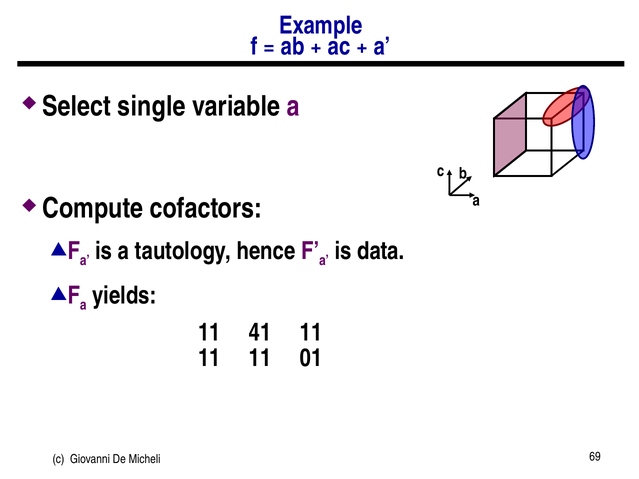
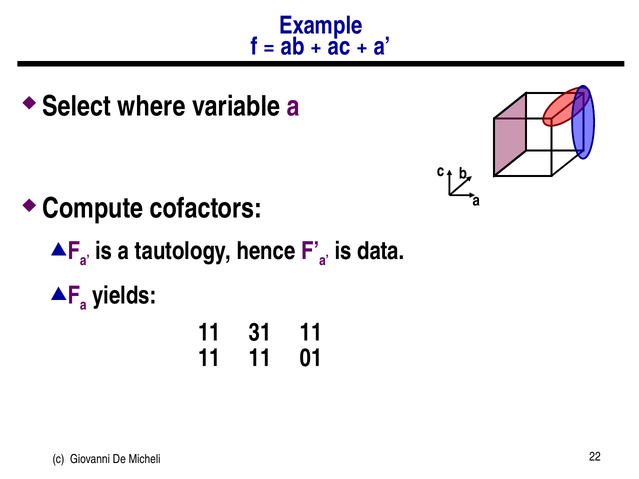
single: single -> where
41: 41 -> 31
69: 69 -> 22
